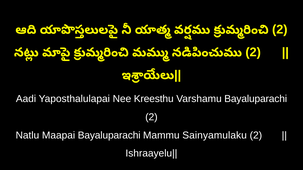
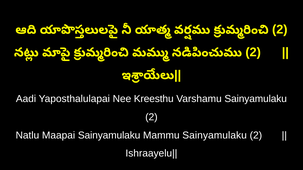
Varshamu Bayaluparachi: Bayaluparachi -> Sainyamulaku
Maapai Bayaluparachi: Bayaluparachi -> Sainyamulaku
